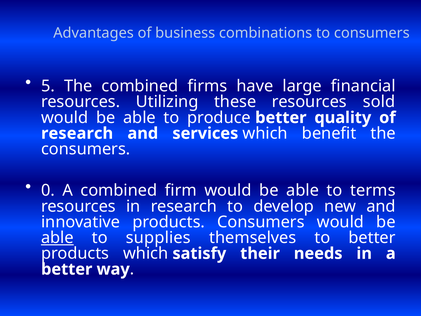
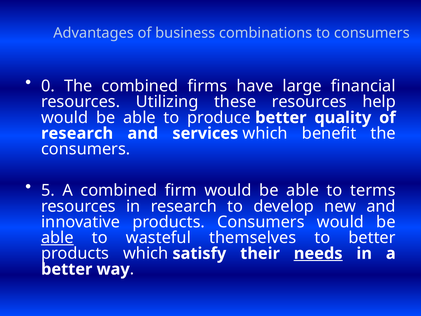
5: 5 -> 0
sold: sold -> help
0: 0 -> 5
supplies: supplies -> wasteful
needs underline: none -> present
